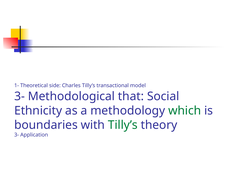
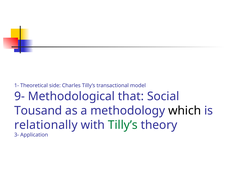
3- at (20, 96): 3- -> 9-
Ethnicity: Ethnicity -> Tousand
which colour: green -> black
boundaries: boundaries -> relationally
